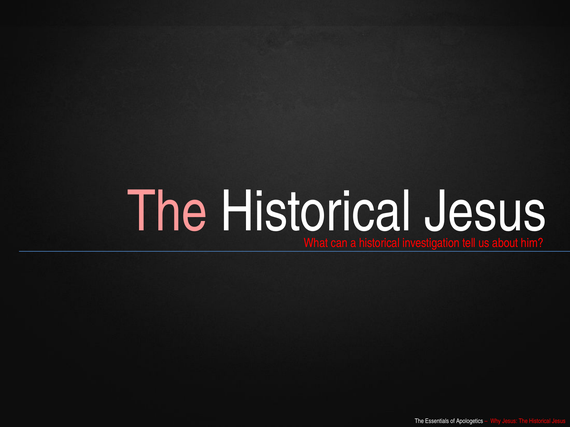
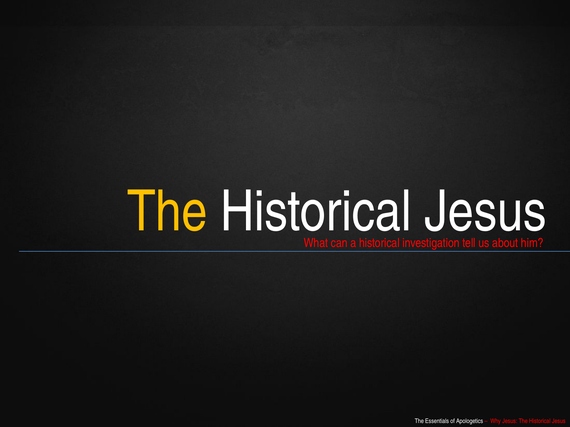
The at (167, 212) colour: pink -> yellow
